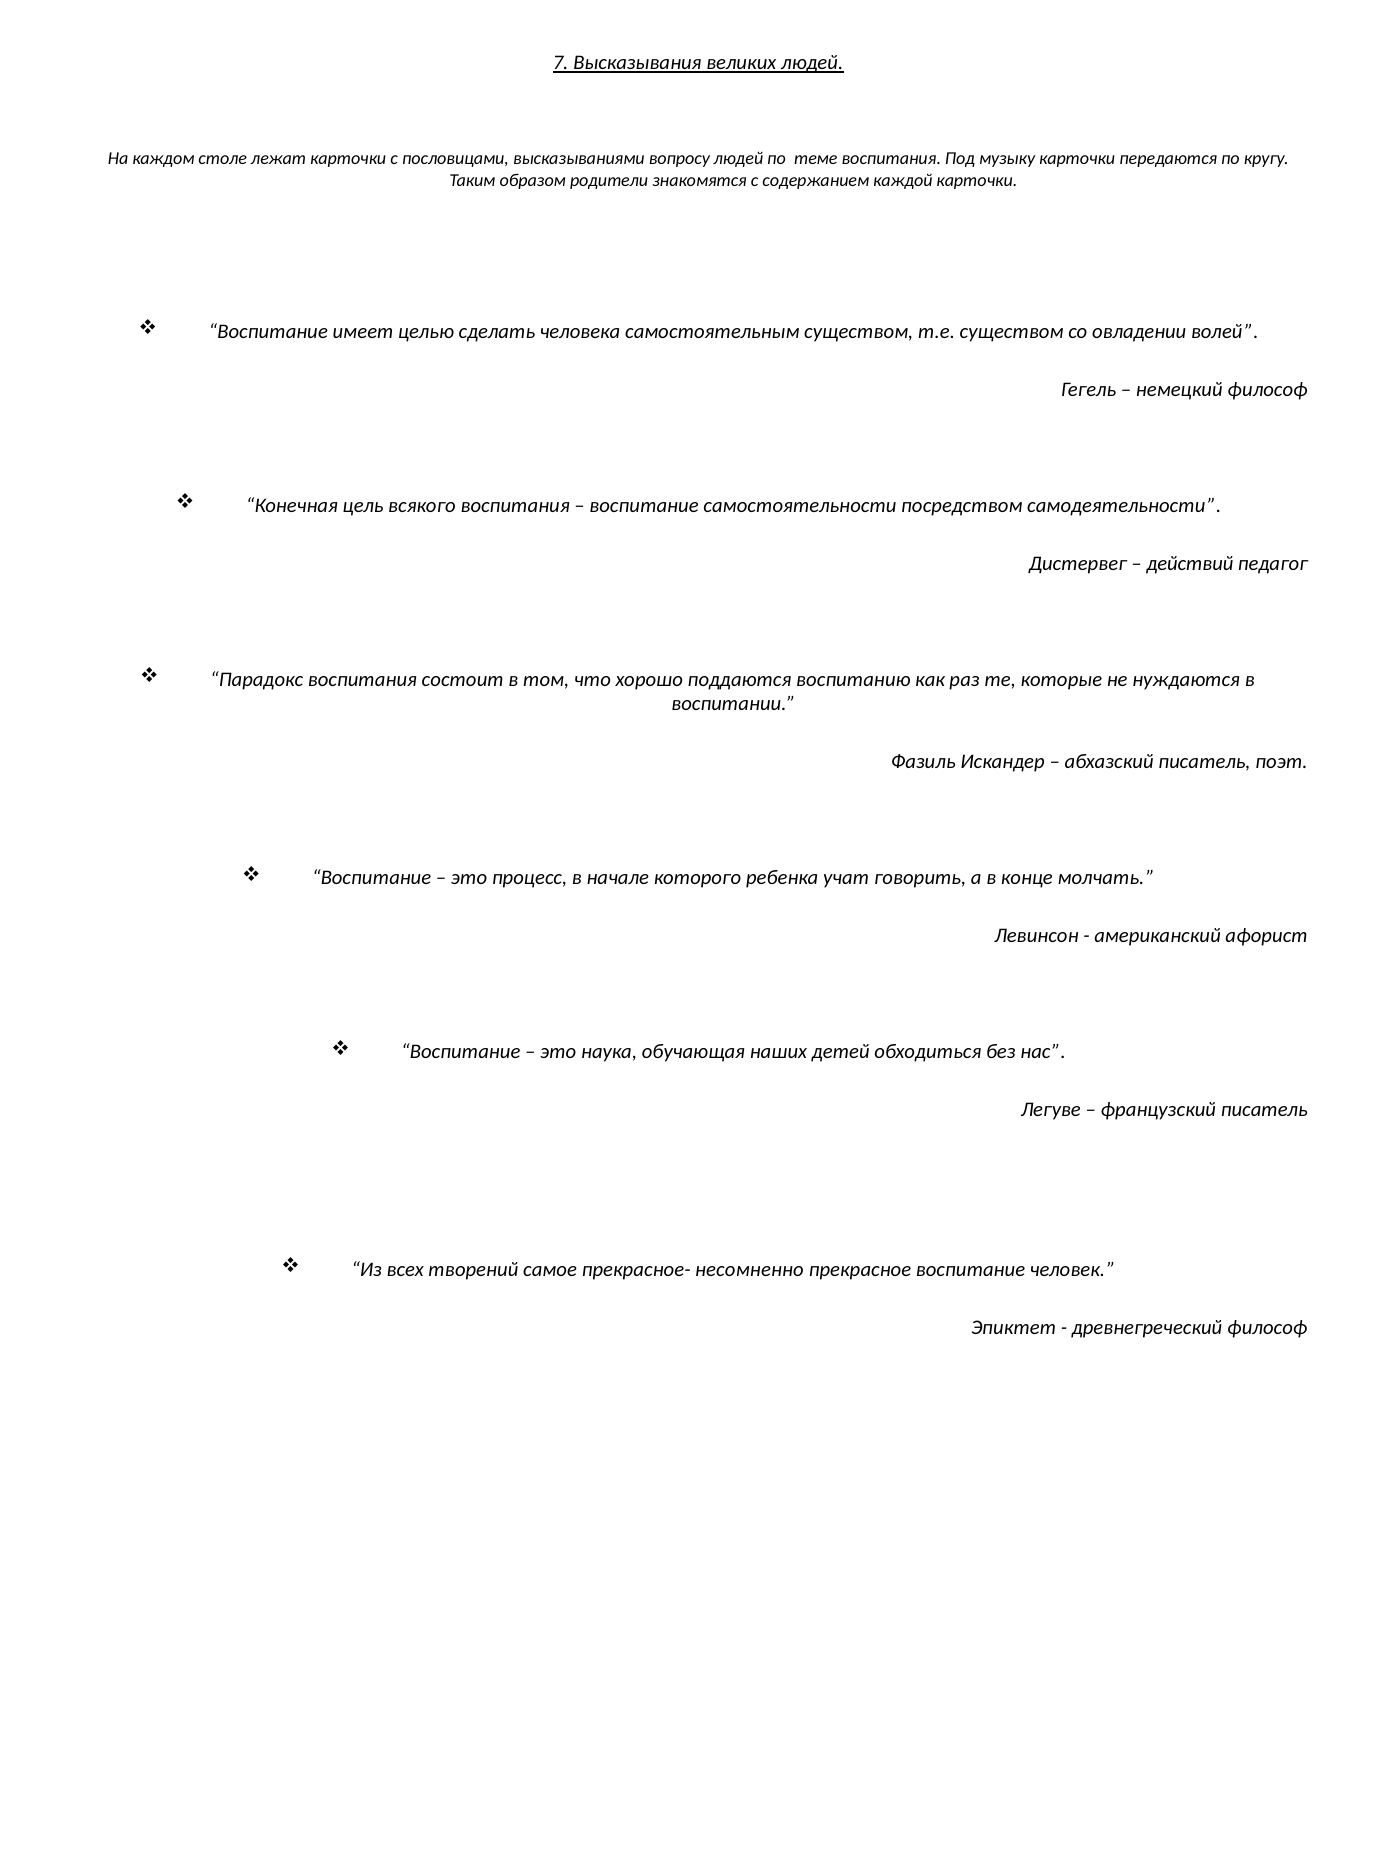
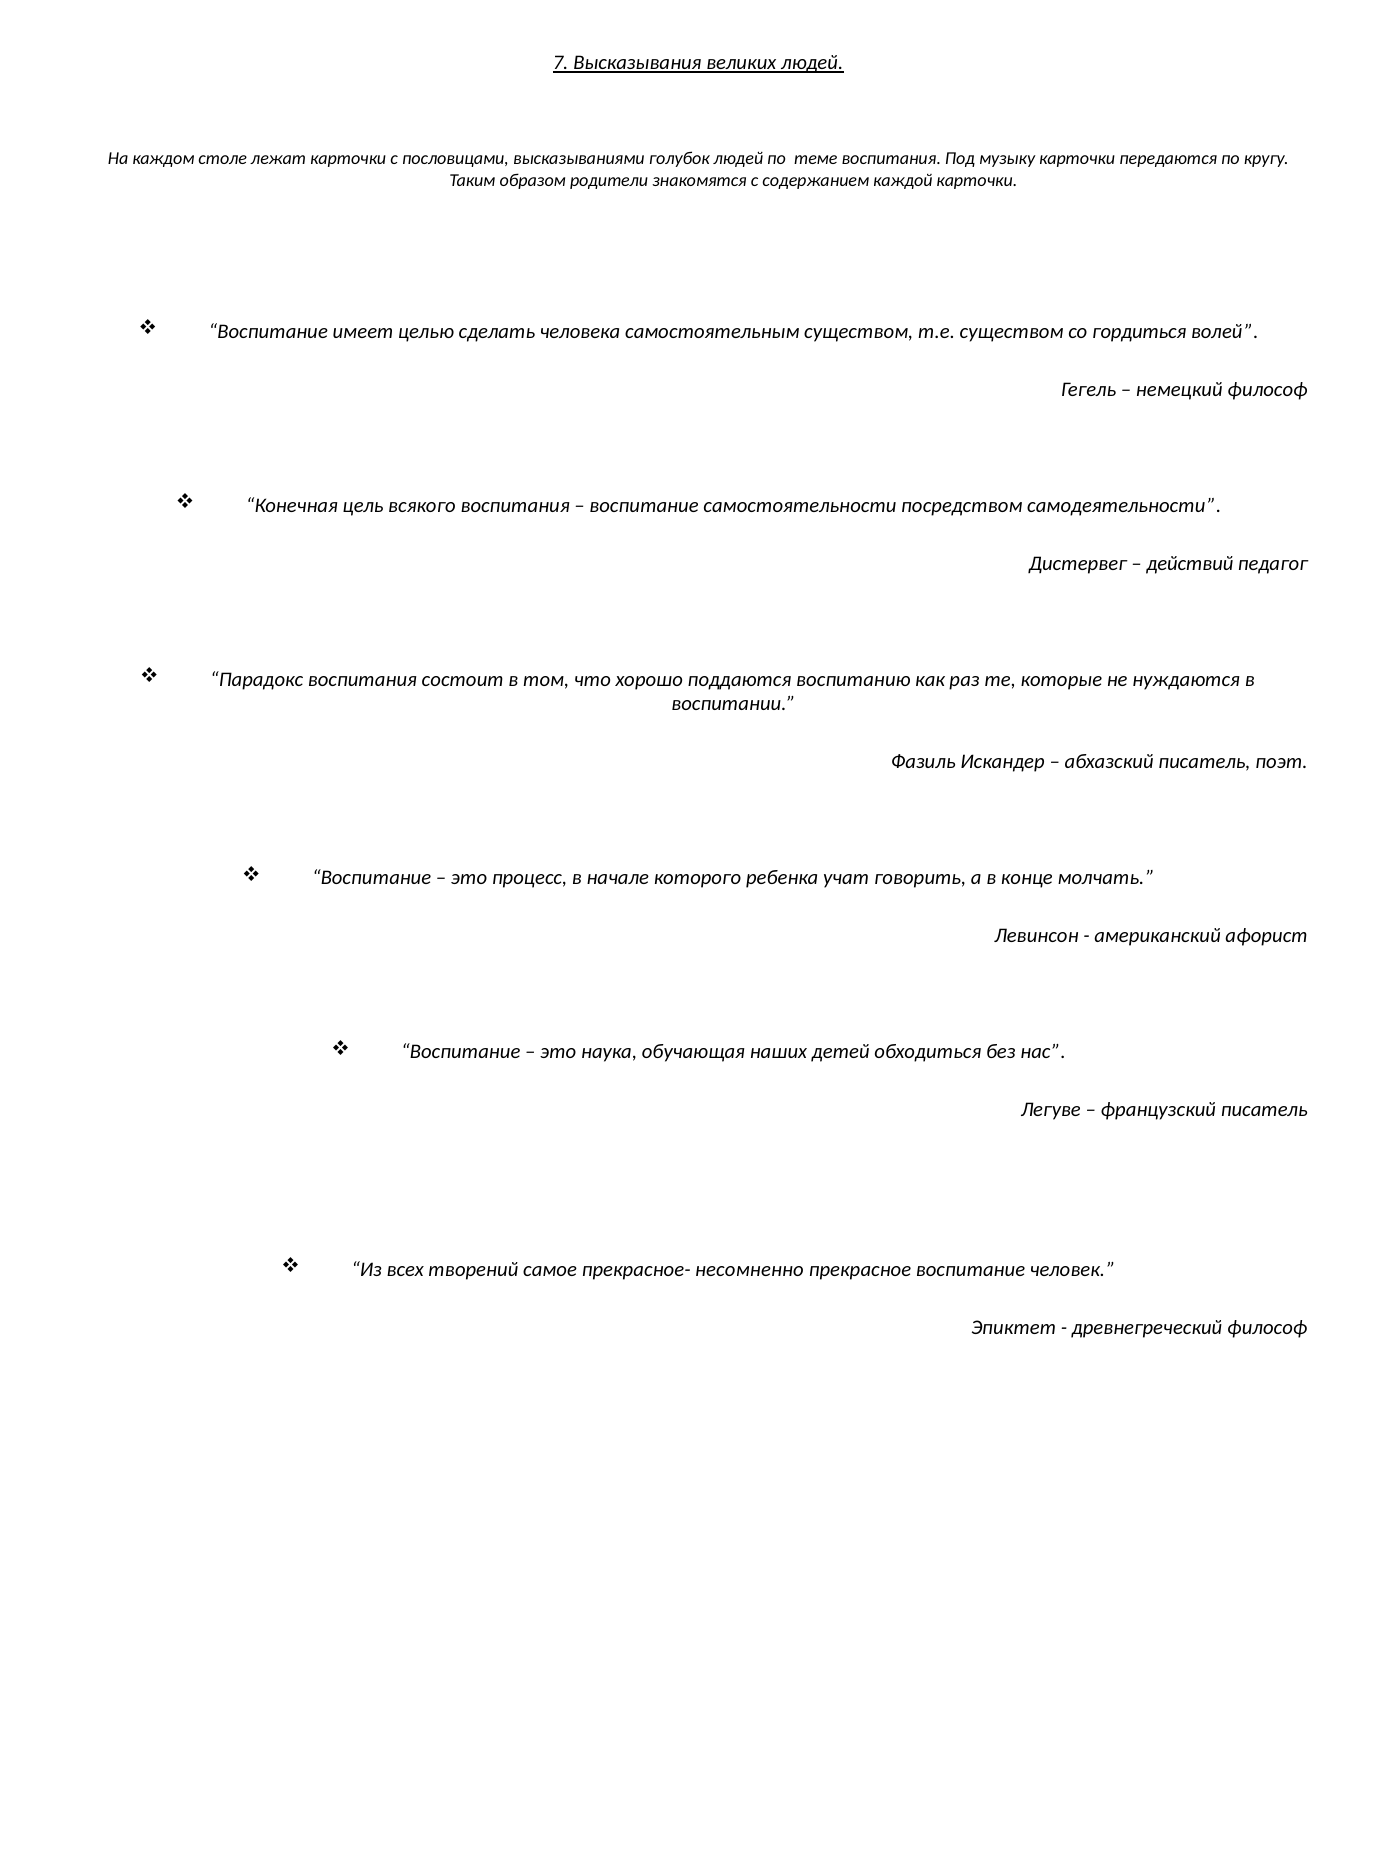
вопросу: вопросу -> голубок
овладении: овладении -> гордиться
